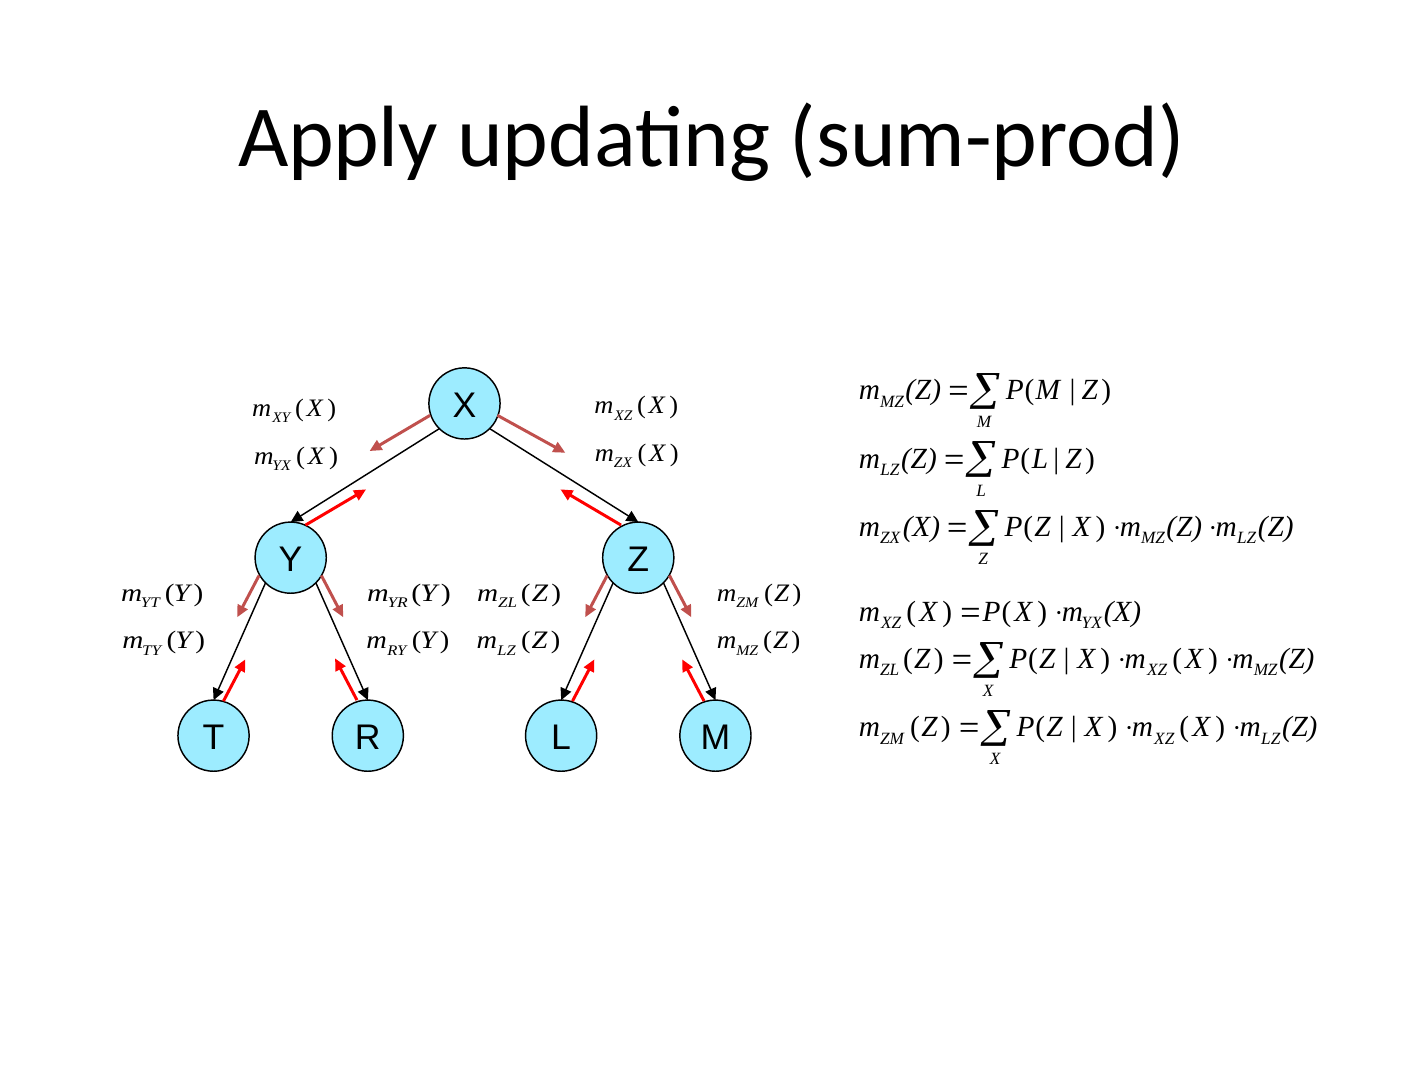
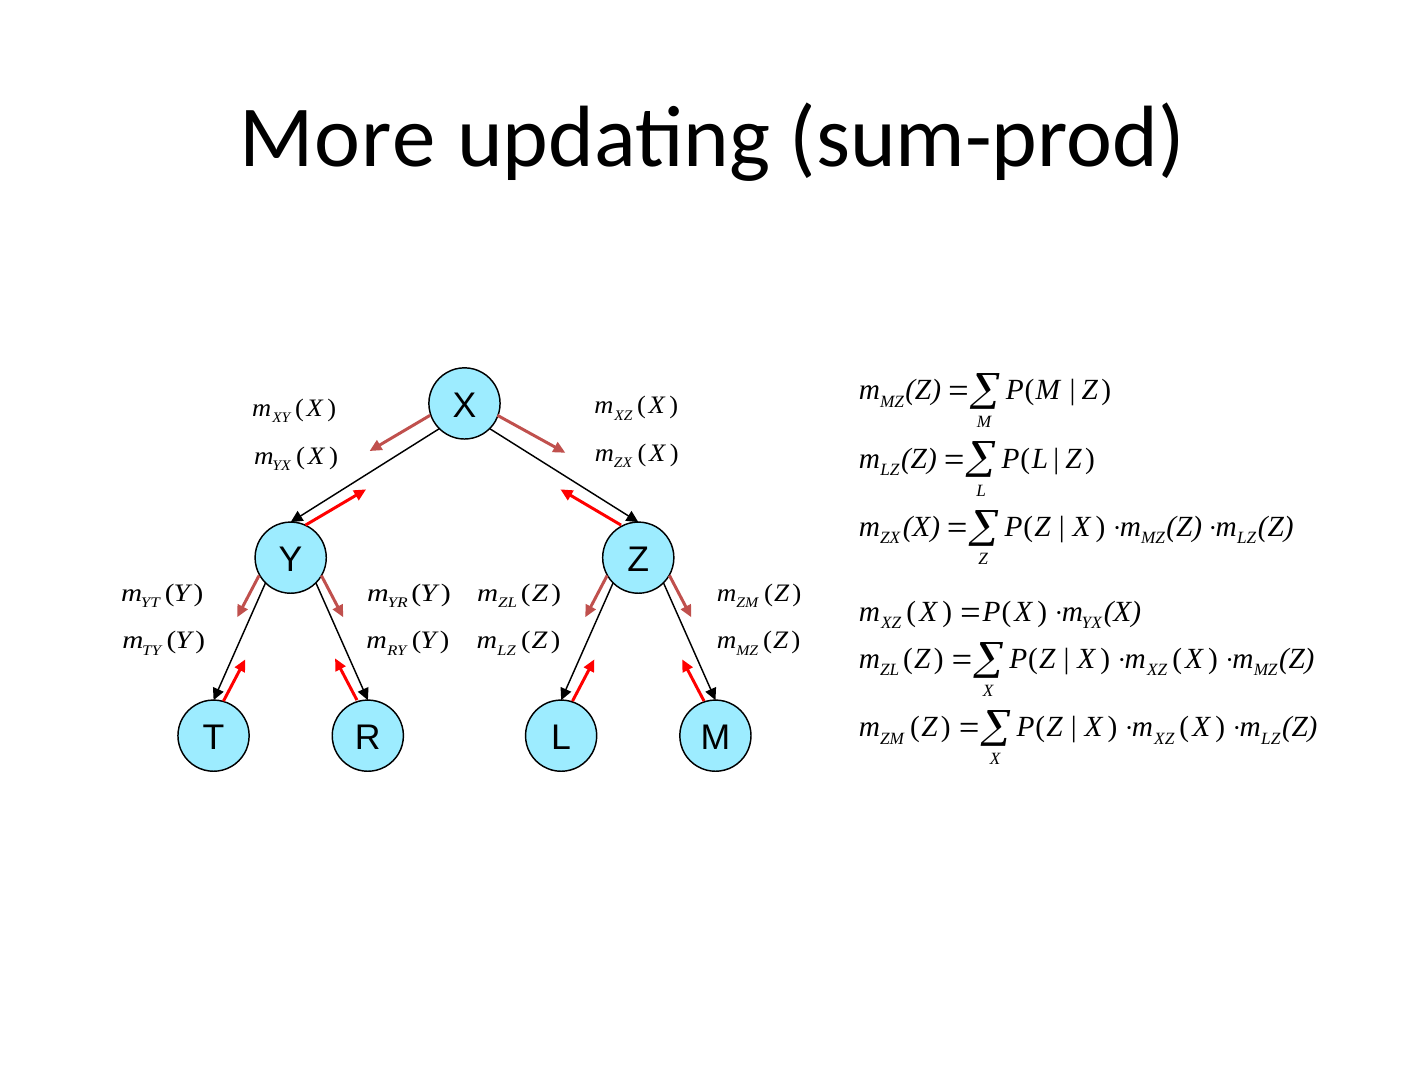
Apply: Apply -> More
